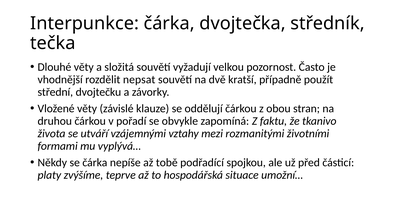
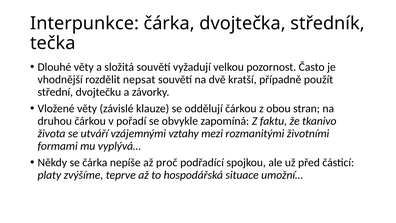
tobě: tobě -> proč
